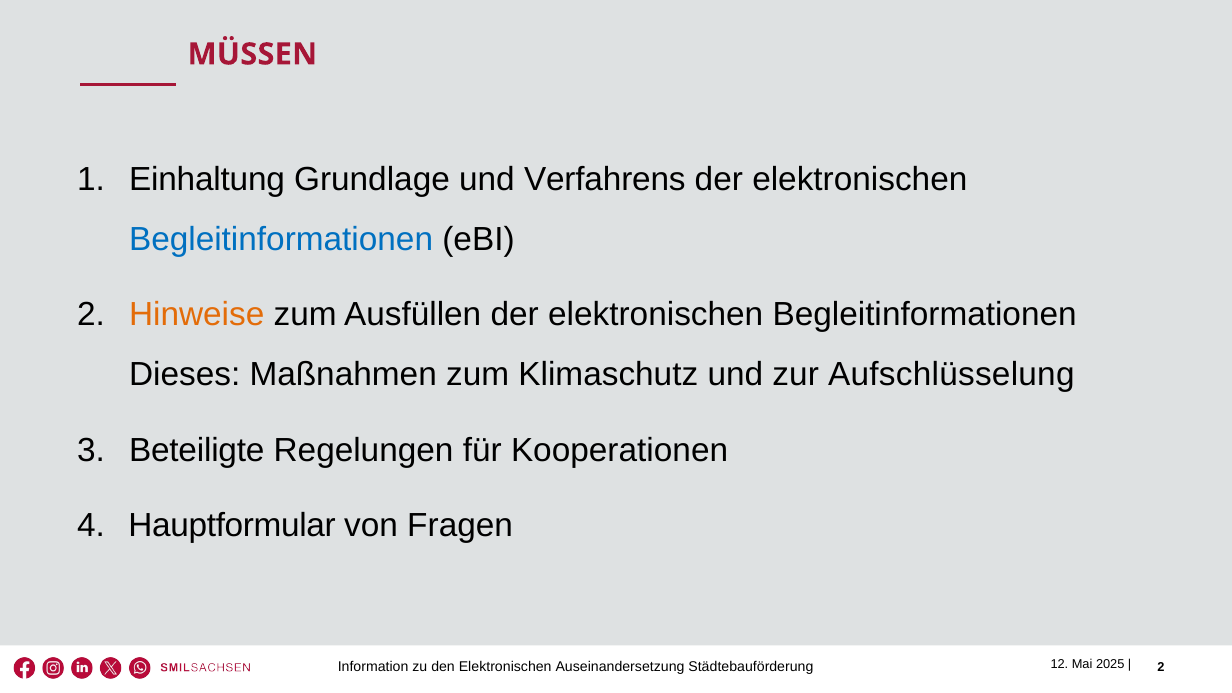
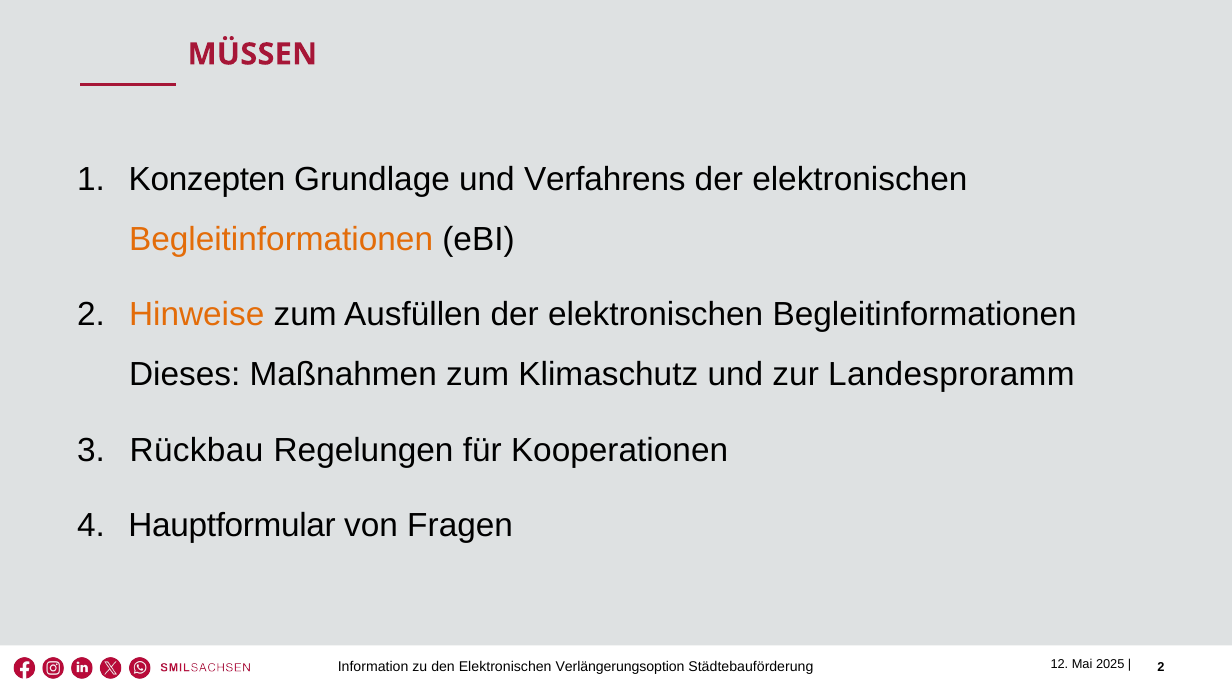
Einhaltung: Einhaltung -> Konzepten
Begleitinformationen at (281, 239) colour: blue -> orange
Aufschlüsselung: Aufschlüsselung -> Landesproramm
Beteiligte: Beteiligte -> Rückbau
Auseinandersetzung: Auseinandersetzung -> Verlängerungsoption
